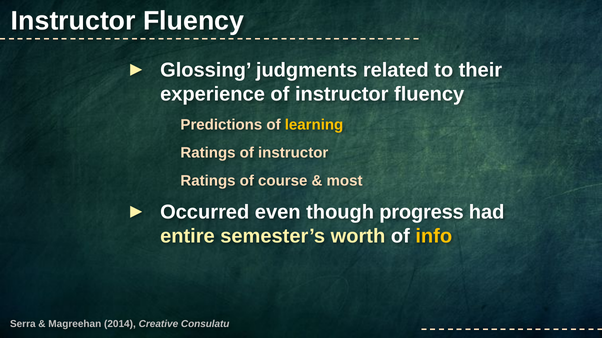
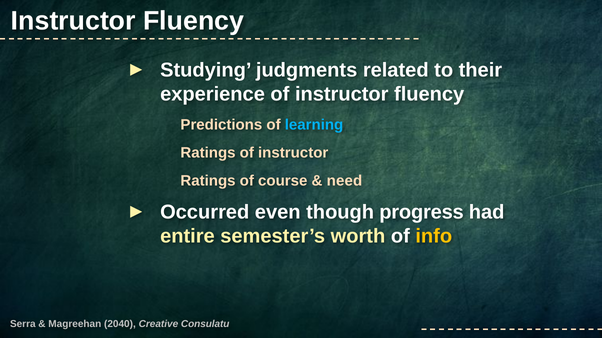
Glossing: Glossing -> Studying
learning colour: yellow -> light blue
most: most -> need
2014: 2014 -> 2040
